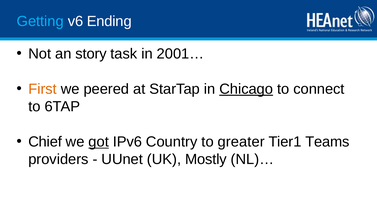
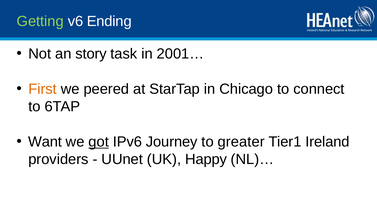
Getting colour: light blue -> light green
Chicago underline: present -> none
Chief: Chief -> Want
Country: Country -> Journey
Teams: Teams -> Ireland
Mostly: Mostly -> Happy
